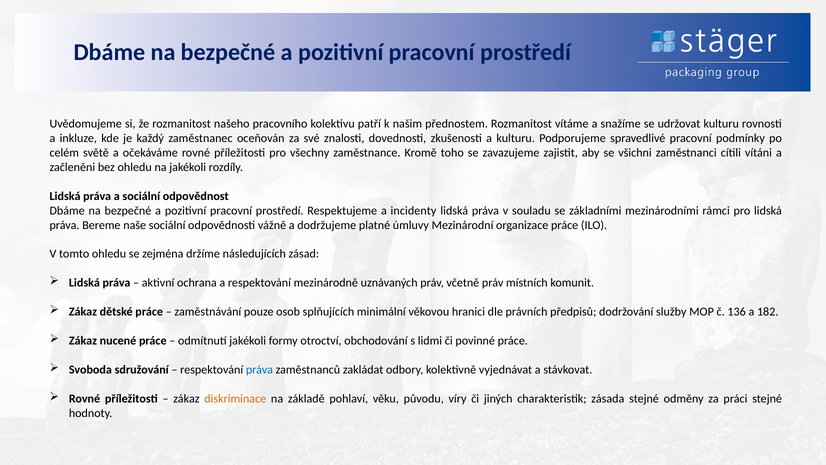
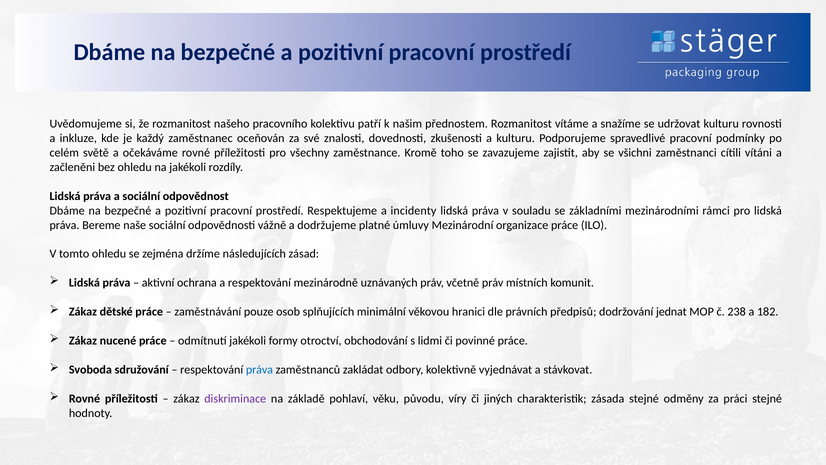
služby: služby -> jednat
136: 136 -> 238
diskriminace colour: orange -> purple
